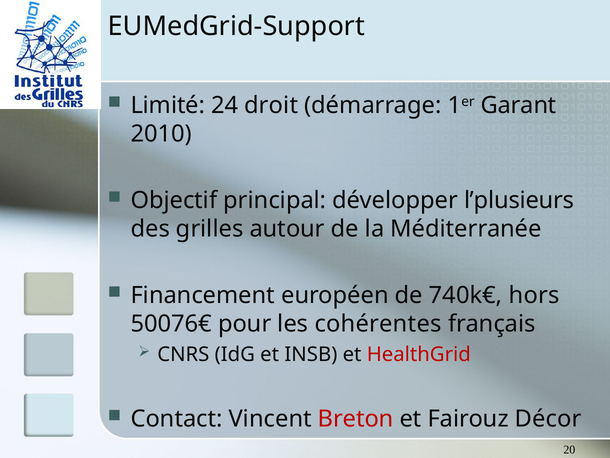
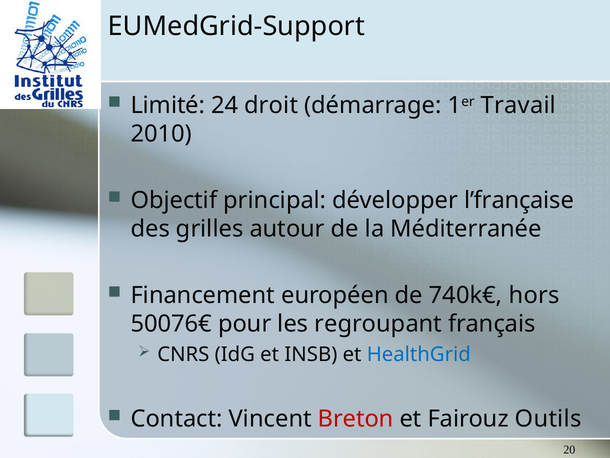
Garant: Garant -> Travail
l’plusieurs: l’plusieurs -> l’française
cohérentes: cohérentes -> regroupant
HealthGrid colour: red -> blue
Décor: Décor -> Outils
